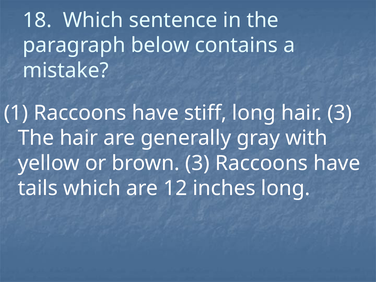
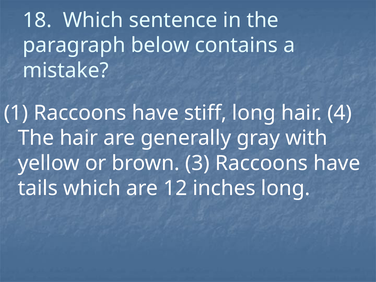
hair 3: 3 -> 4
